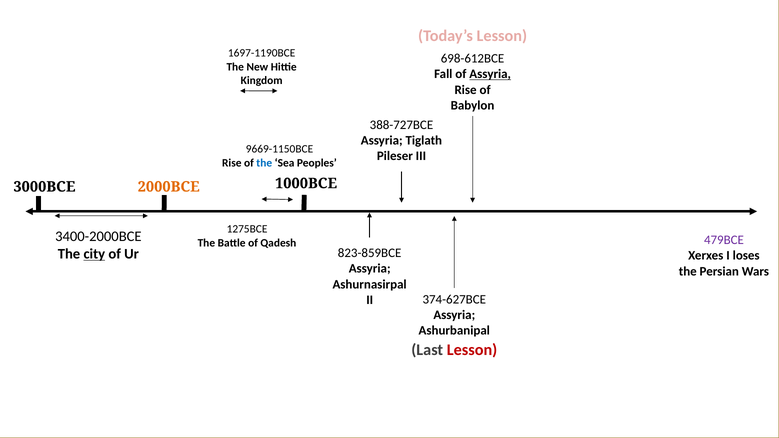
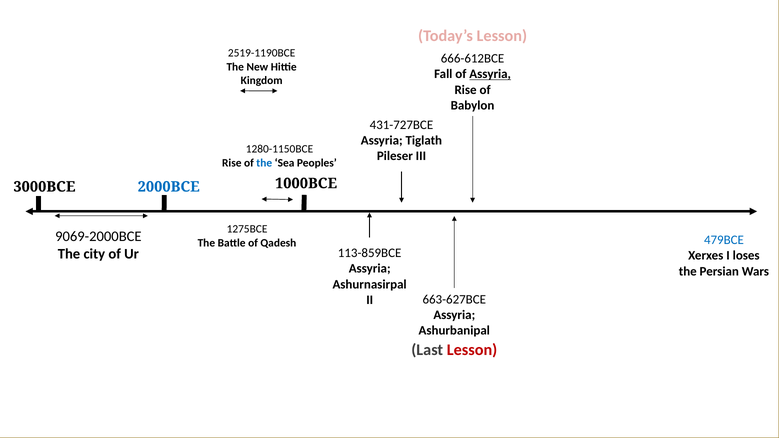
1697-1190BCE: 1697-1190BCE -> 2519-1190BCE
698-612BCE: 698-612BCE -> 666-612BCE
388-727BCE: 388-727BCE -> 431-727BCE
9669-1150BCE: 9669-1150BCE -> 1280-1150BCE
2000BCE colour: orange -> blue
3400-2000BCE: 3400-2000BCE -> 9069-2000BCE
479BCE colour: purple -> blue
823-859BCE: 823-859BCE -> 113-859BCE
city underline: present -> none
374-627BCE: 374-627BCE -> 663-627BCE
